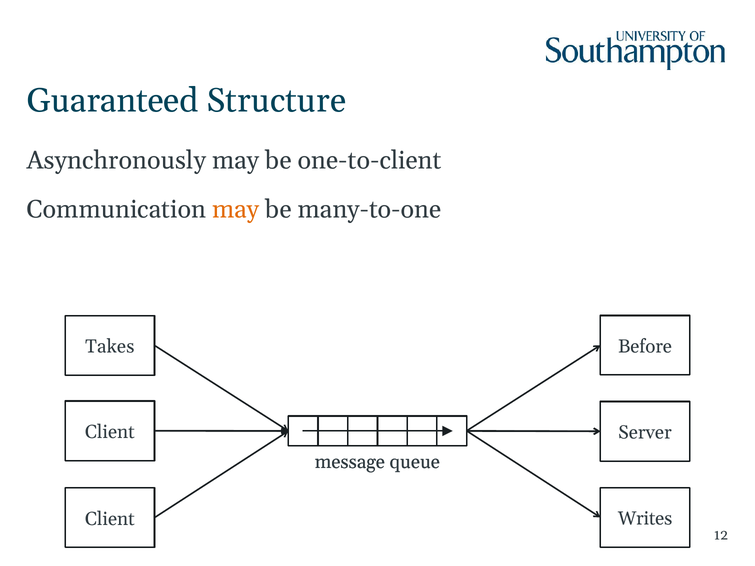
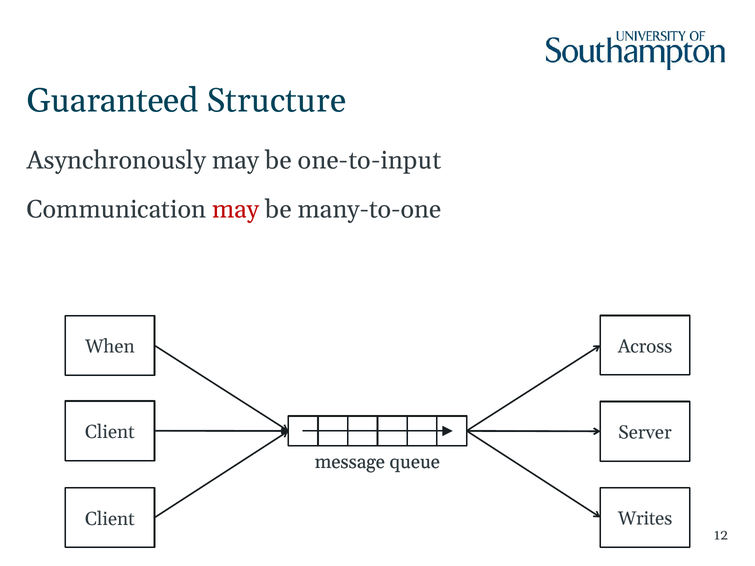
one-to-client: one-to-client -> one-to-input
may at (236, 209) colour: orange -> red
Before: Before -> Across
Takes: Takes -> When
